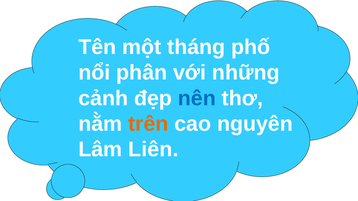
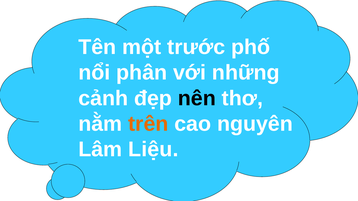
tháng: tháng -> trước
nên colour: blue -> black
Liên: Liên -> Liệu
